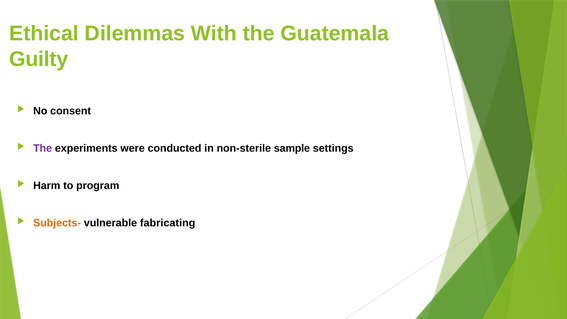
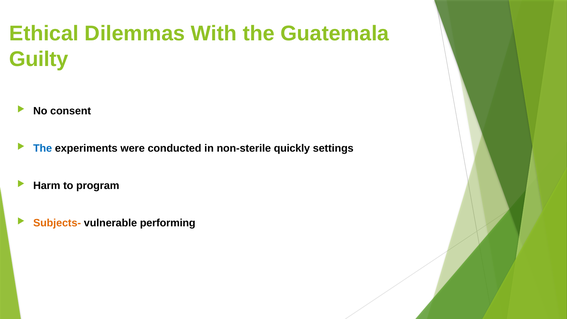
The at (43, 148) colour: purple -> blue
sample: sample -> quickly
fabricating: fabricating -> performing
